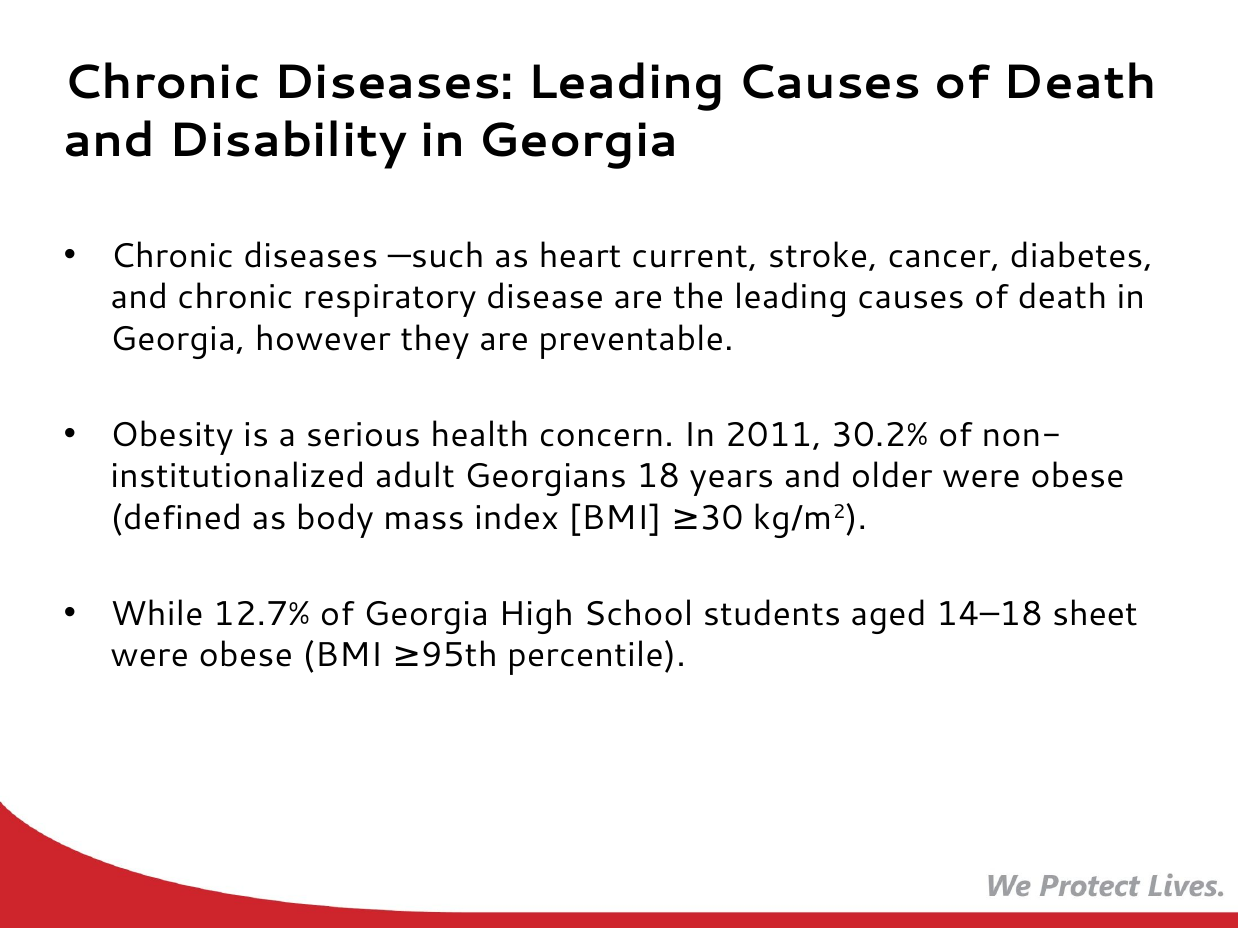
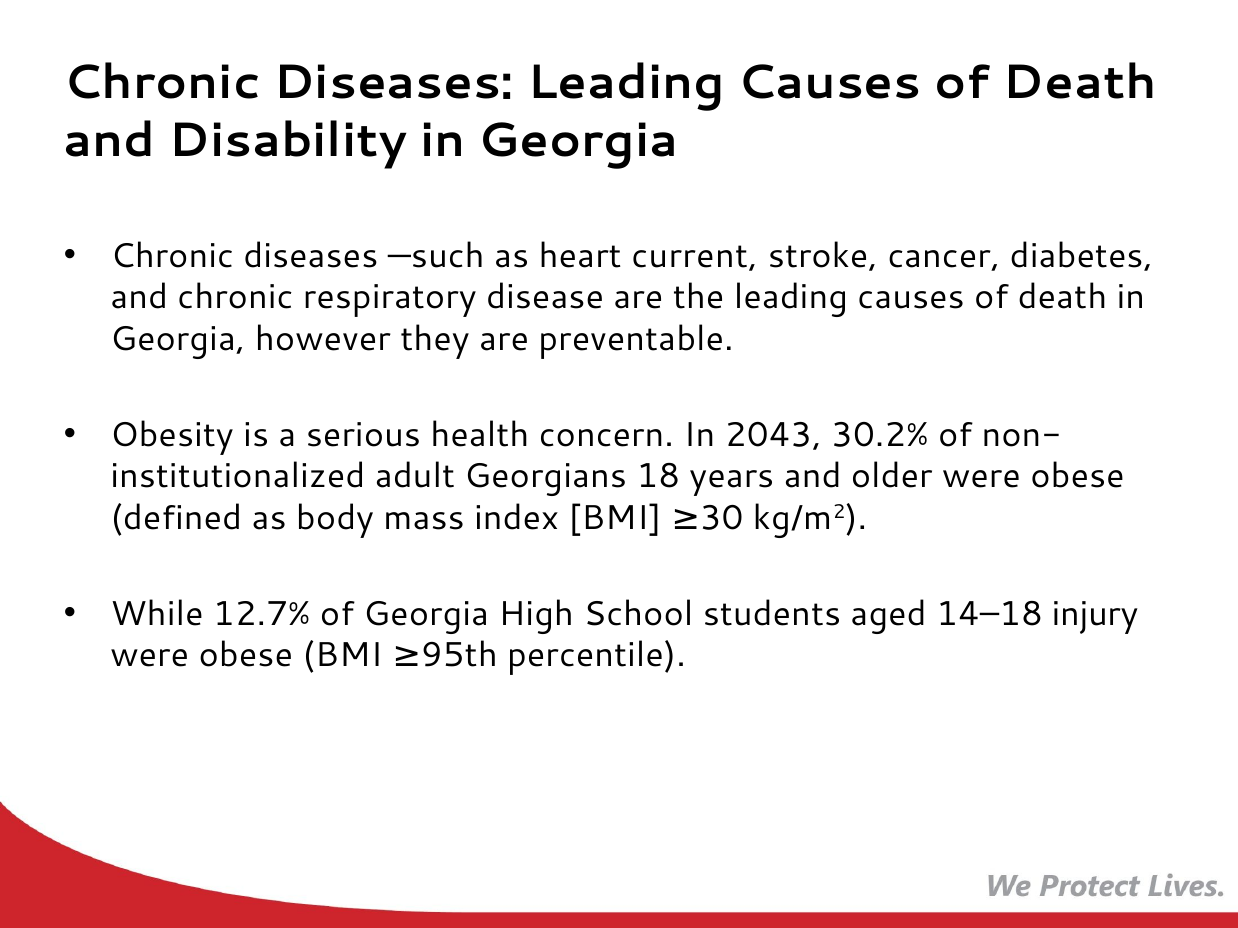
2011: 2011 -> 2043
sheet: sheet -> injury
